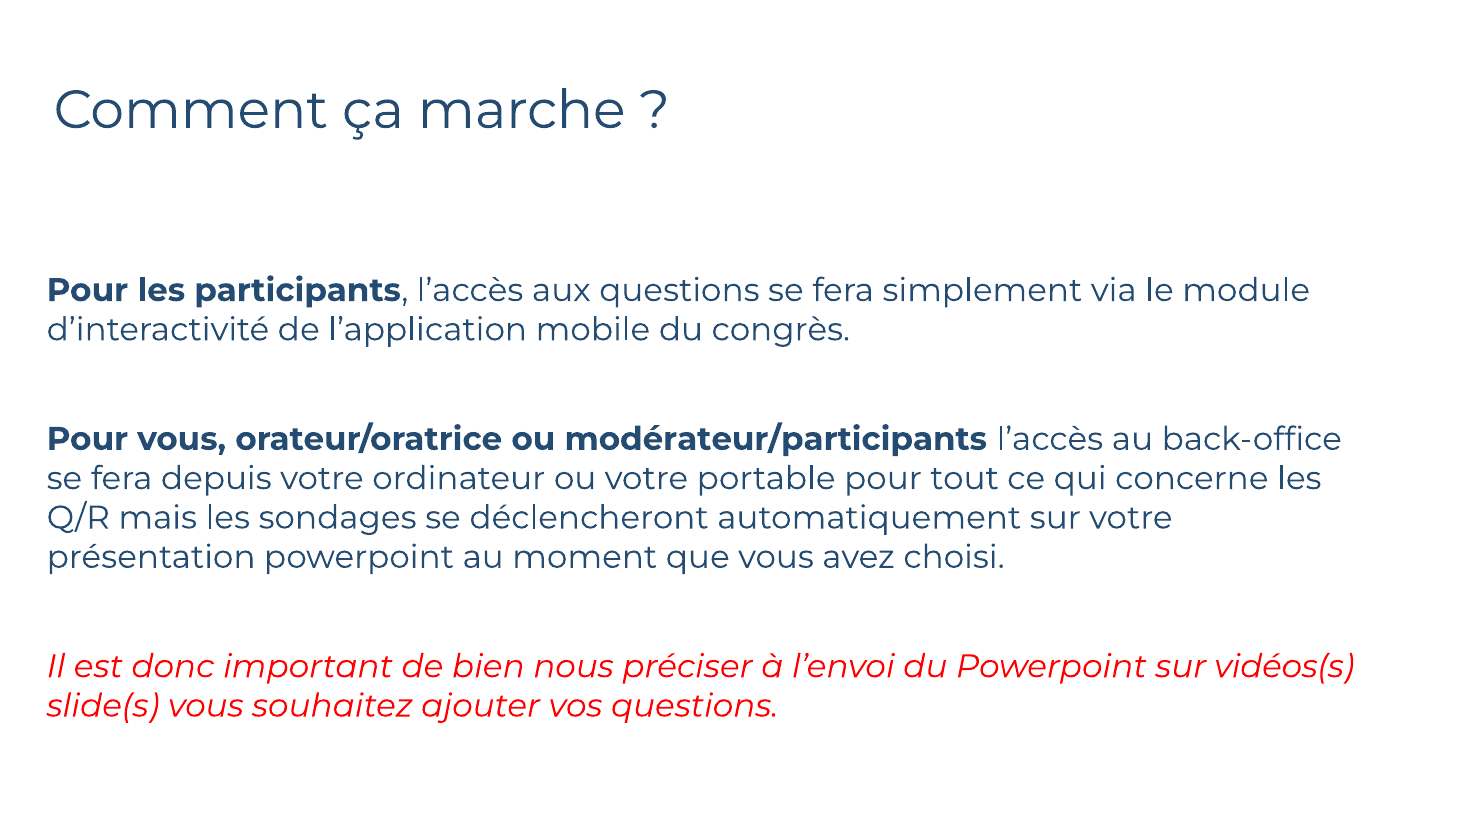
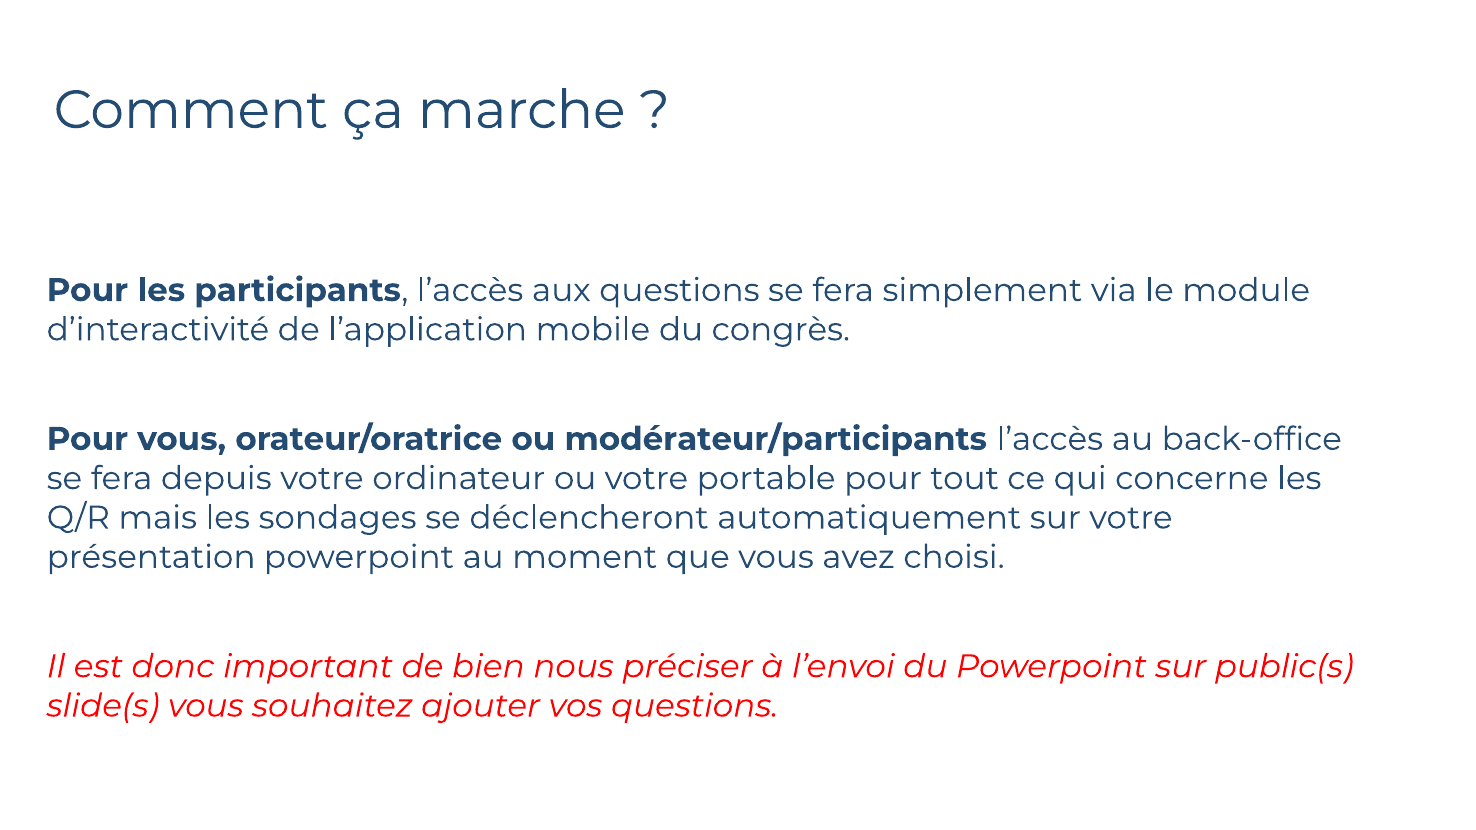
vidéos(s: vidéos(s -> public(s
